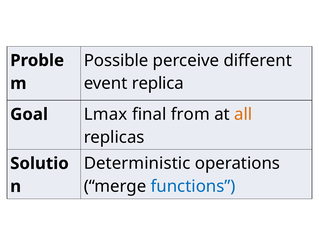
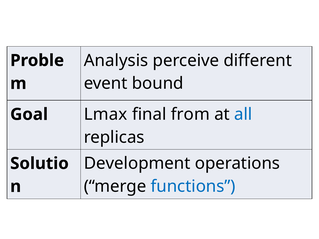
Possible: Possible -> Analysis
replica: replica -> bound
all colour: orange -> blue
Deterministic: Deterministic -> Development
